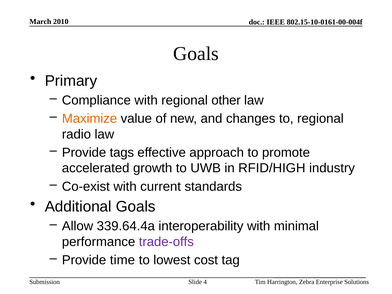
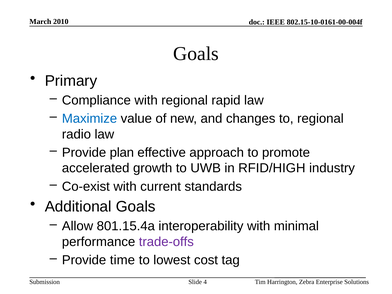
other: other -> rapid
Maximize colour: orange -> blue
tags: tags -> plan
339.64.4a: 339.64.4a -> 801.15.4a
